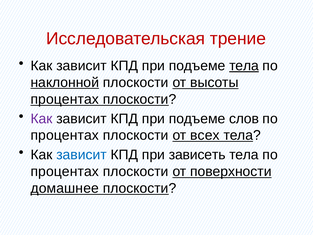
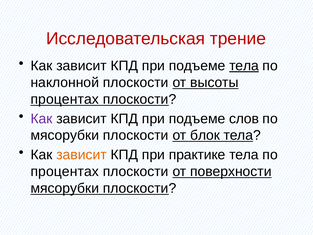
наклонной underline: present -> none
процентах at (65, 135): процентах -> мясорубки
всех: всех -> блок
зависит at (82, 155) colour: blue -> orange
зависеть: зависеть -> практике
домашнее at (65, 188): домашнее -> мясорубки
